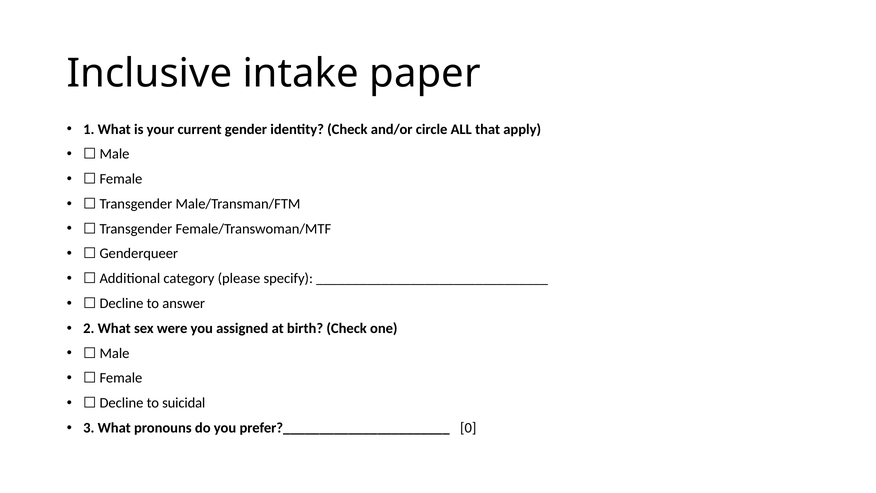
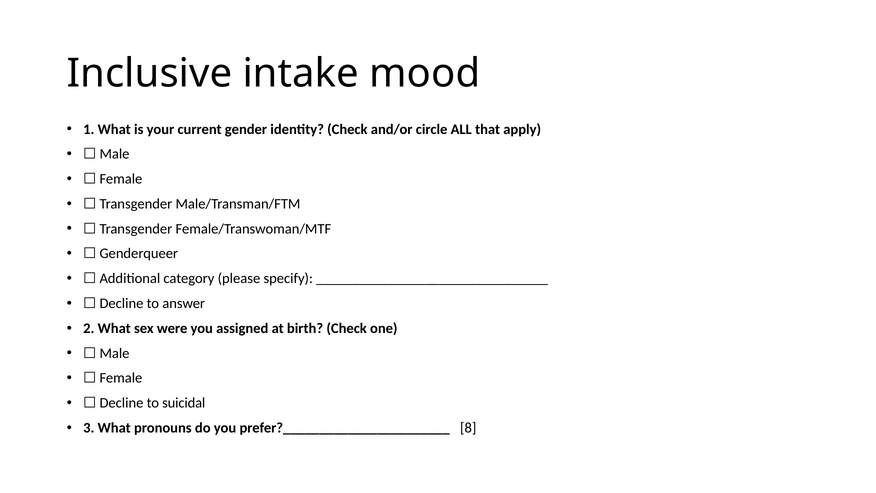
paper: paper -> mood
0: 0 -> 8
